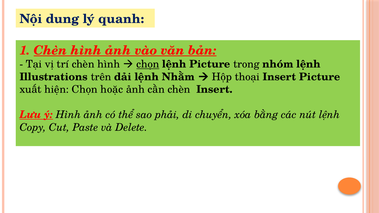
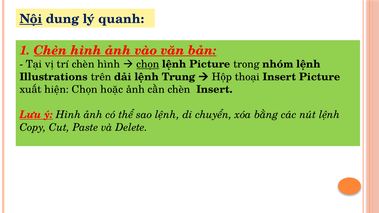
Nội underline: none -> present
Nhằm: Nhằm -> Trung
sao phải: phải -> lệnh
